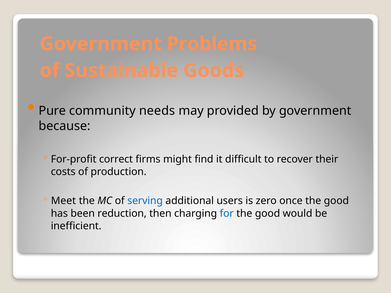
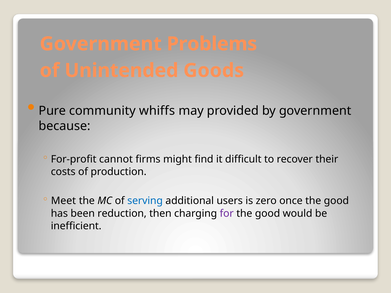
Sustainable: Sustainable -> Unintended
needs: needs -> whiffs
correct: correct -> cannot
for colour: blue -> purple
